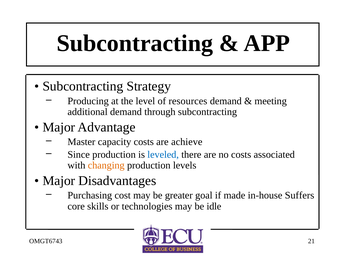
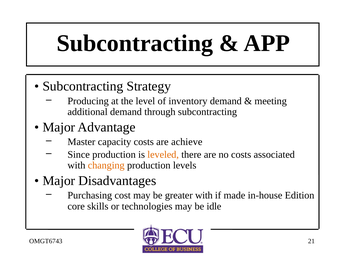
resources: resources -> inventory
leveled colour: blue -> orange
greater goal: goal -> with
Suffers: Suffers -> Edition
